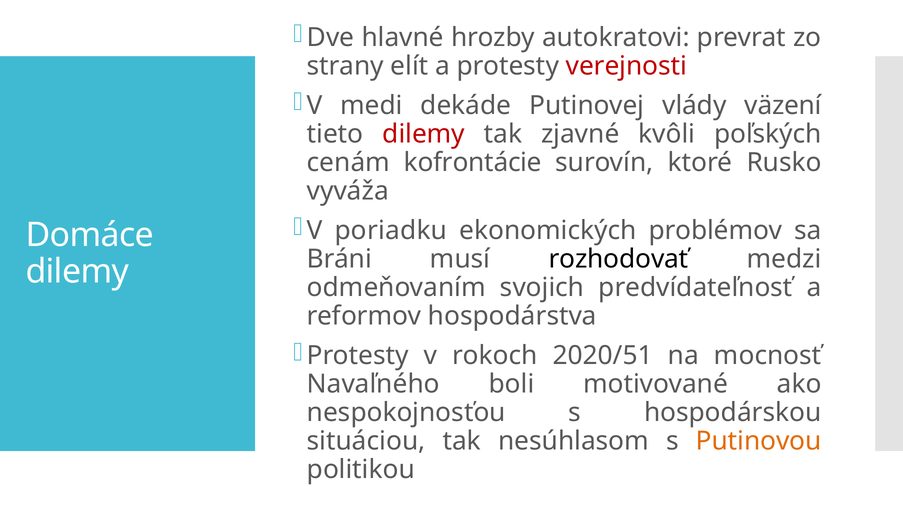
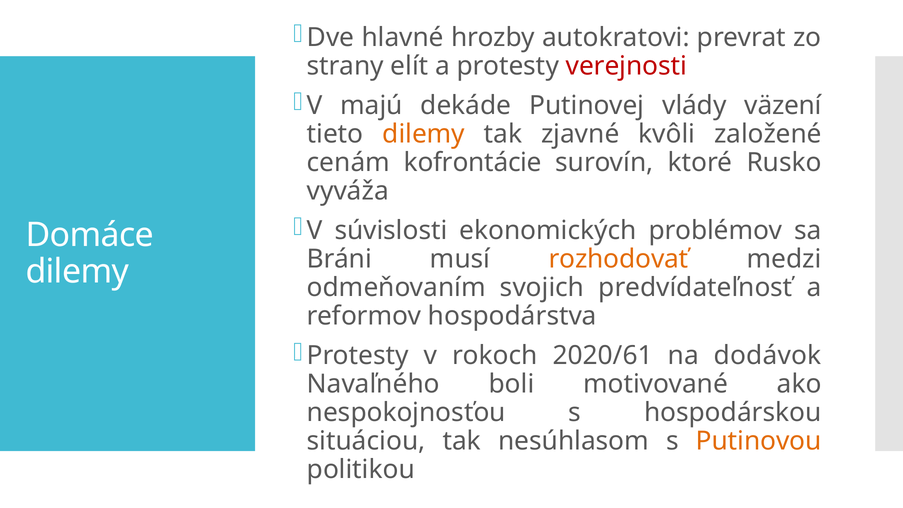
medi: medi -> majú
dilemy at (424, 134) colour: red -> orange
poľských: poľských -> založené
poriadku: poriadku -> súvislosti
rozhodovať colour: black -> orange
2020/51: 2020/51 -> 2020/61
mocnosť: mocnosť -> dodávok
